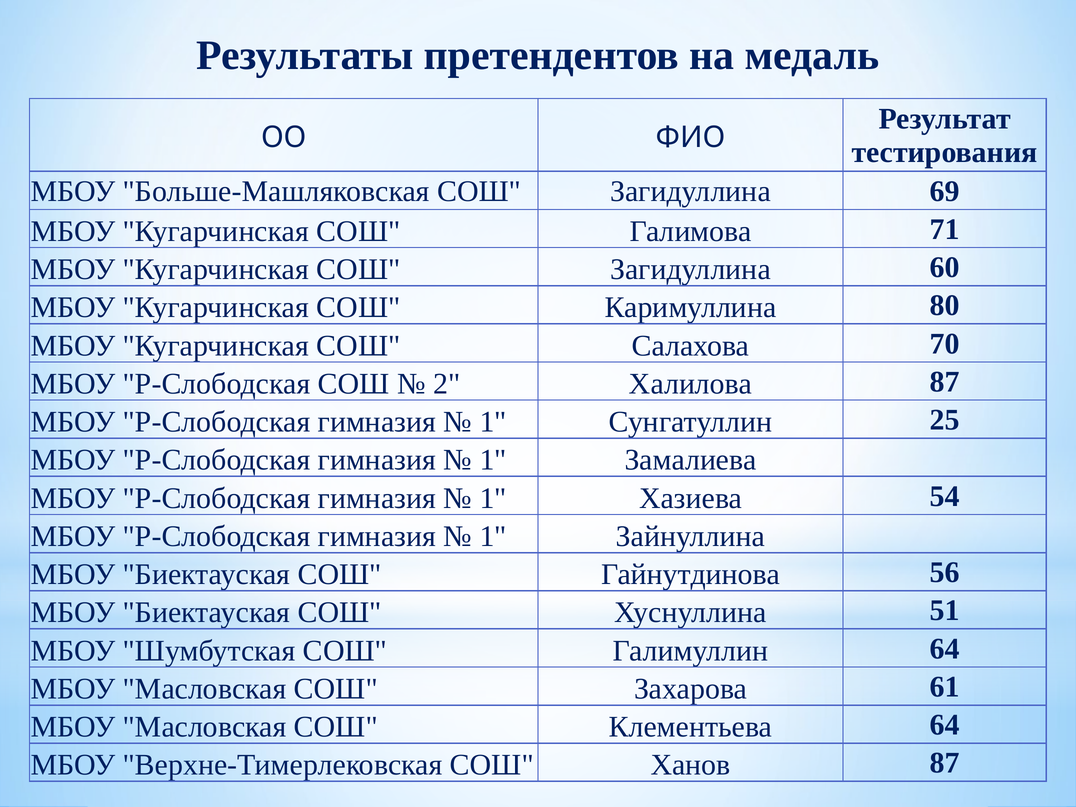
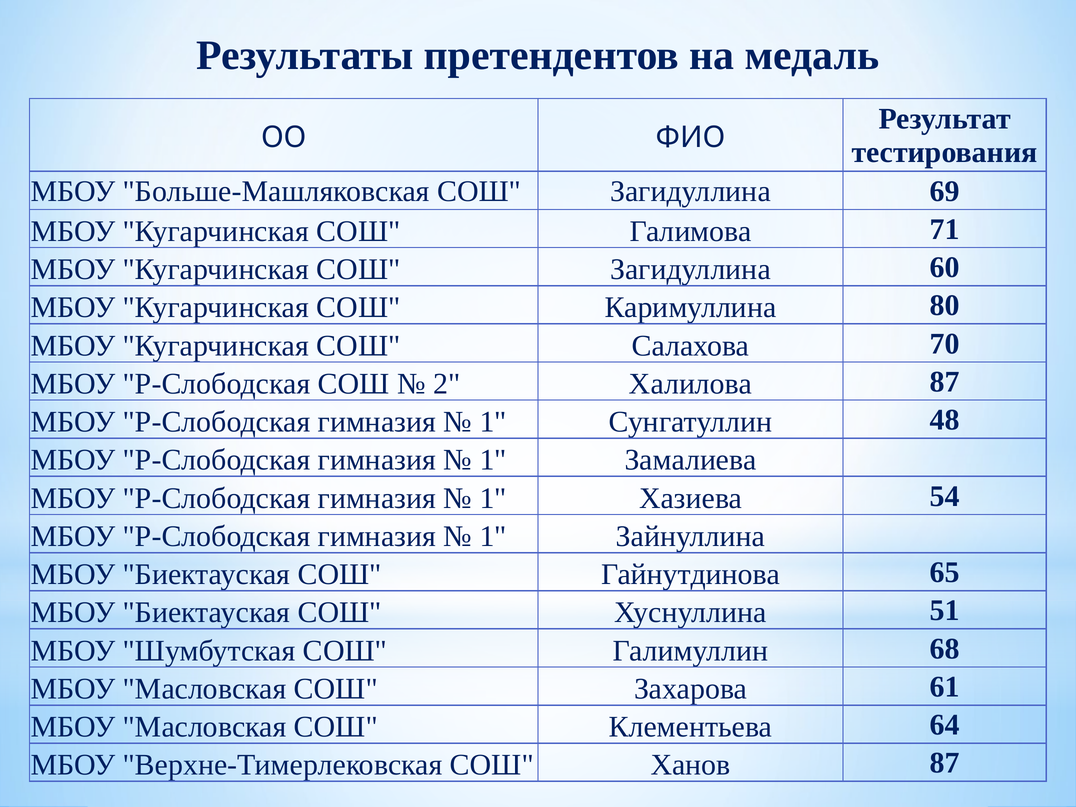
25: 25 -> 48
56: 56 -> 65
Галимуллин 64: 64 -> 68
